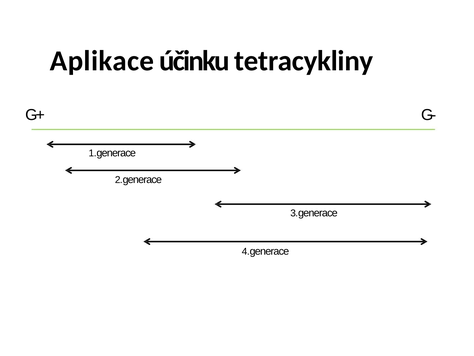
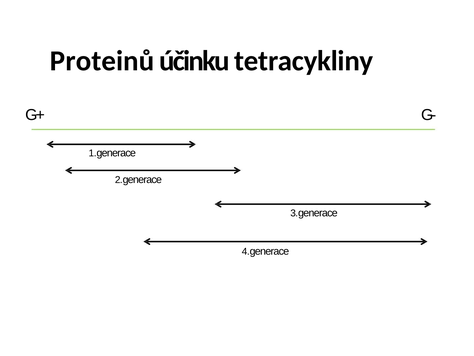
Aplikace: Aplikace -> Proteinů
